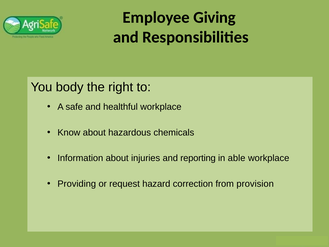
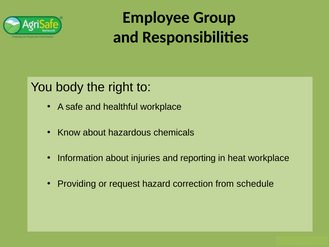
Giving: Giving -> Group
able: able -> heat
provision: provision -> schedule
